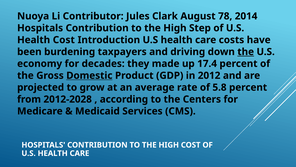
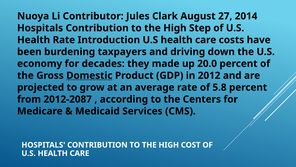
78: 78 -> 27
Health Cost: Cost -> Rate
the at (246, 52) underline: present -> none
17.4: 17.4 -> 20.0
2012-2028: 2012-2028 -> 2012-2087
